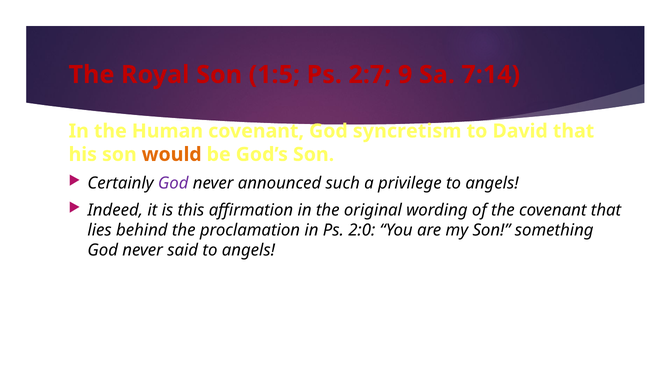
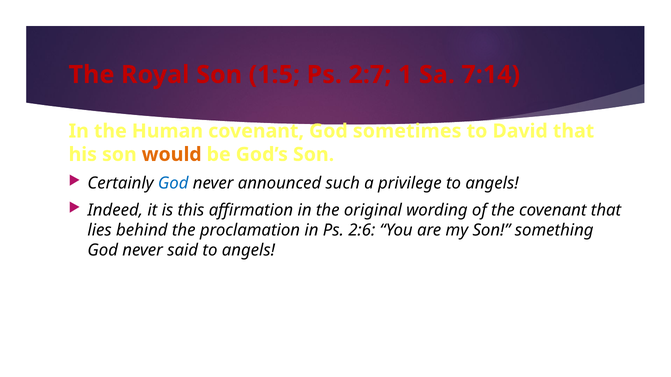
9: 9 -> 1
syncretism: syncretism -> sometimes
God at (173, 183) colour: purple -> blue
2:0: 2:0 -> 2:6
